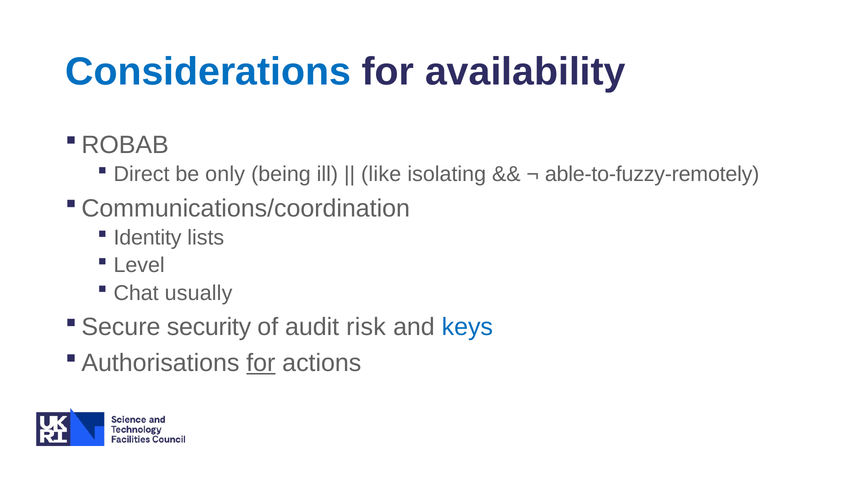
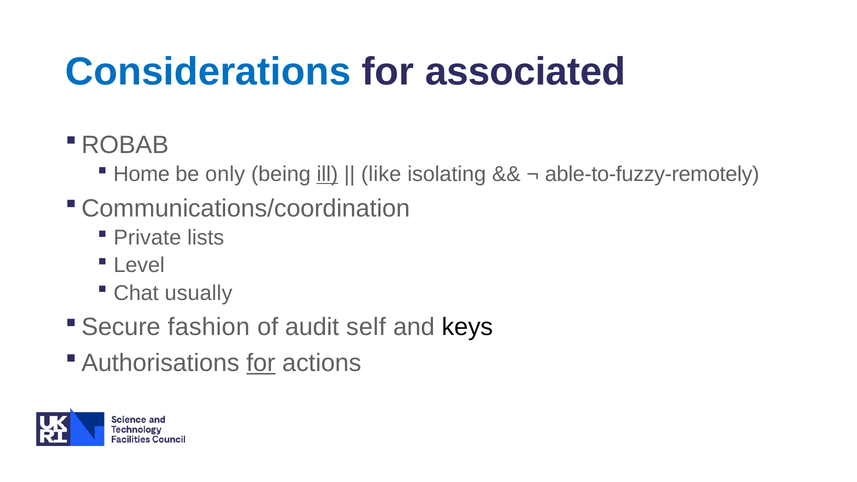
availability: availability -> associated
Direct: Direct -> Home
ill underline: none -> present
Identity: Identity -> Private
security: security -> fashion
risk: risk -> self
keys colour: blue -> black
